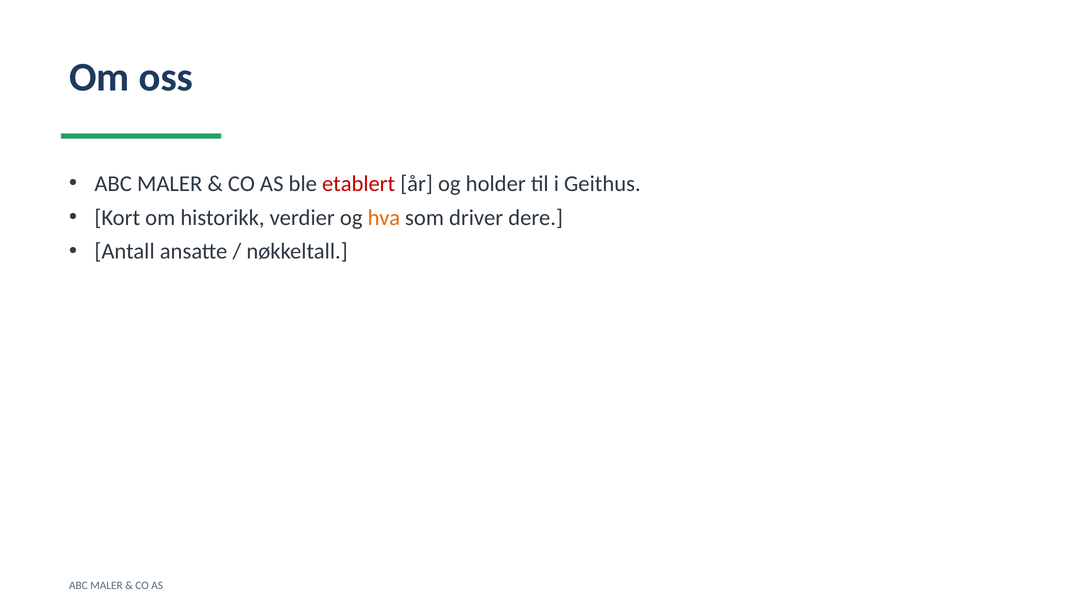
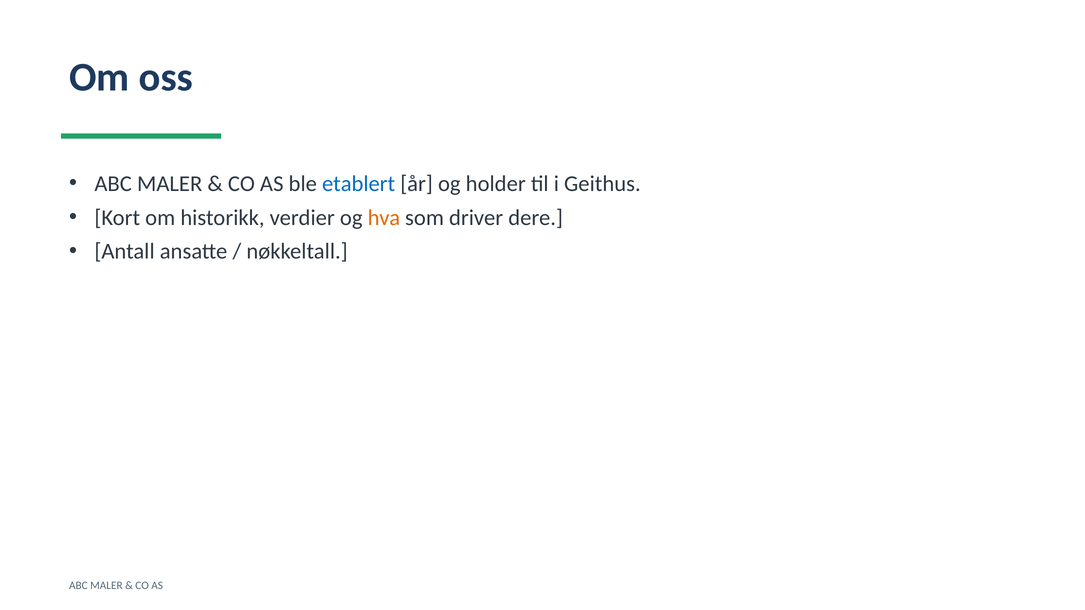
etablert colour: red -> blue
